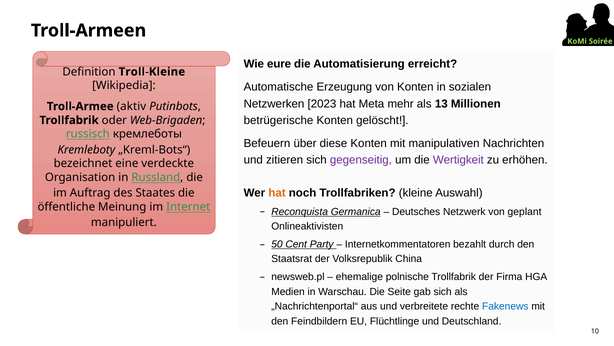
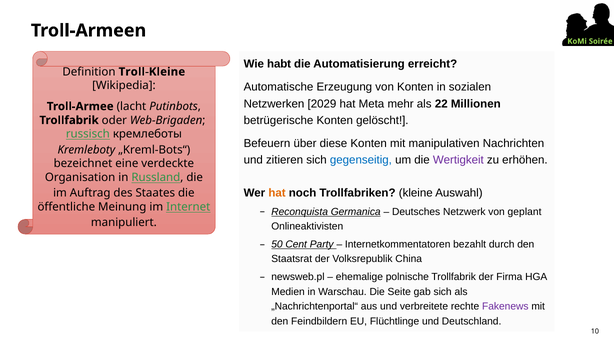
eure: eure -> habt
2023: 2023 -> 2029
13: 13 -> 22
aktiv: aktiv -> lacht
gegenseitig colour: purple -> blue
Fakenews colour: blue -> purple
